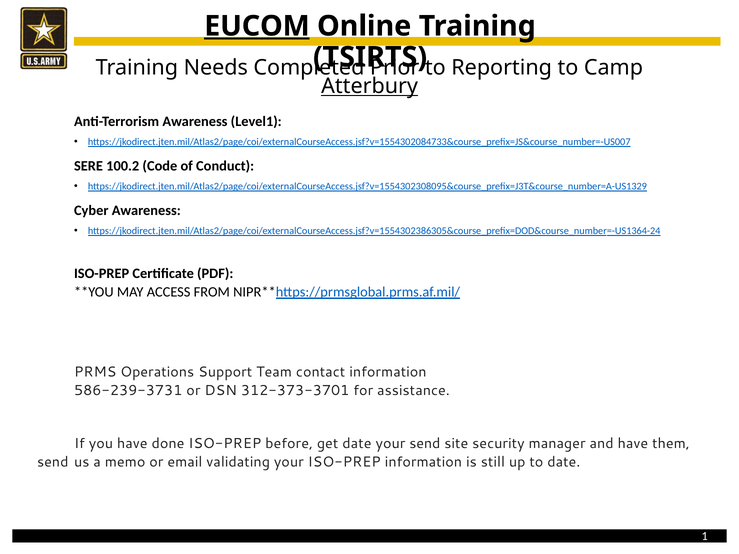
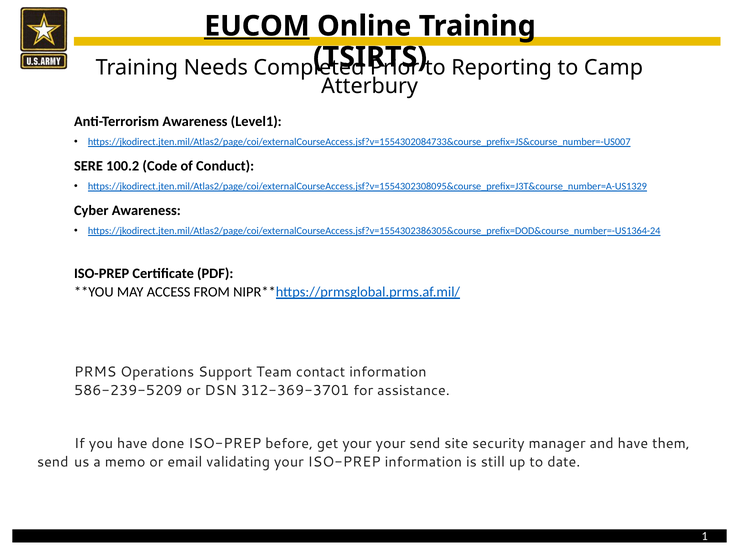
Atterbury underline: present -> none
586-239-3731: 586-239-3731 -> 586-239-5209
312-373-3701: 312-373-3701 -> 312-369-3701
get date: date -> your
